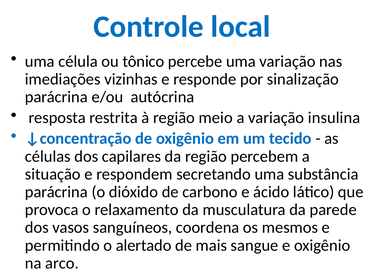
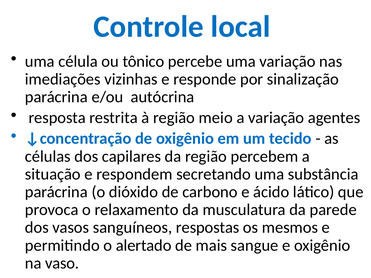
insulina: insulina -> agentes
coordena: coordena -> respostas
arco: arco -> vaso
